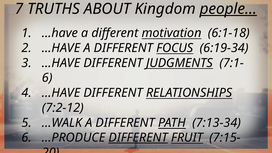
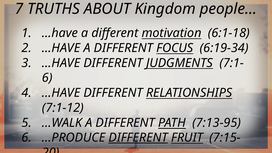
people… underline: present -> none
7:2-12: 7:2-12 -> 7:1-12
7:13-34: 7:13-34 -> 7:13-95
